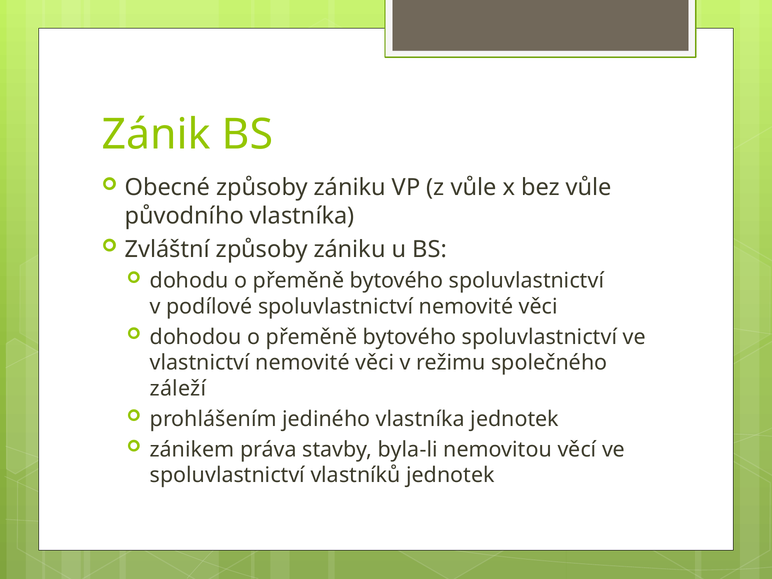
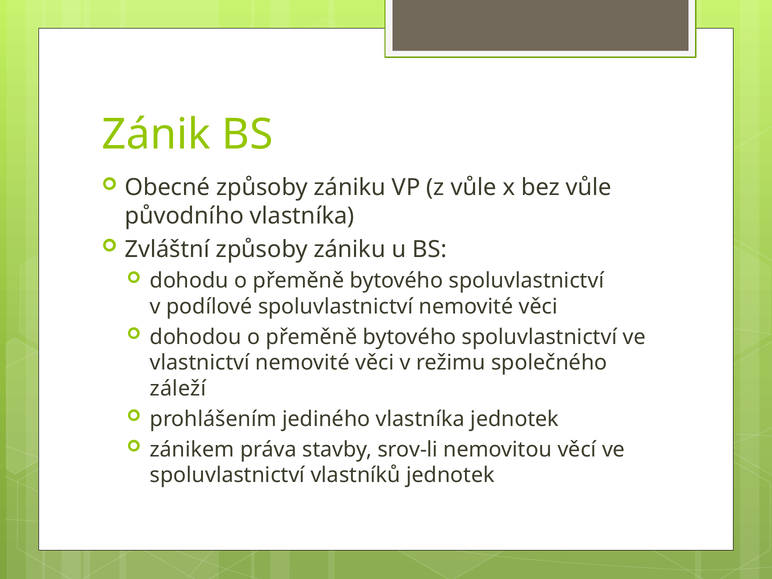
byla-li: byla-li -> srov-li
